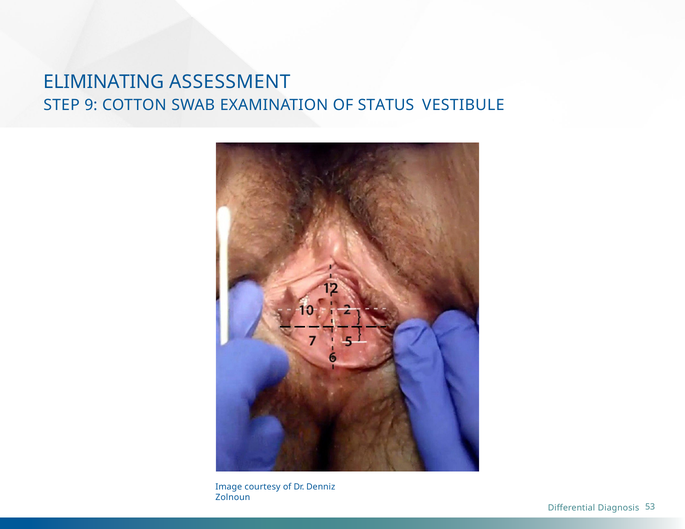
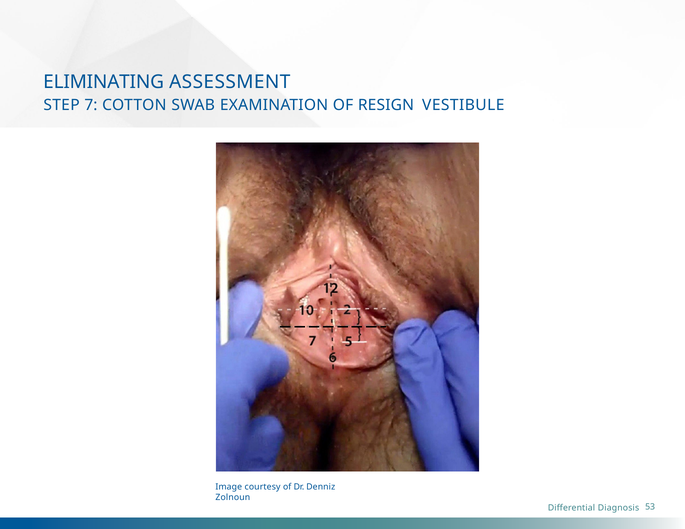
9: 9 -> 7
STATUS: STATUS -> RESIGN
